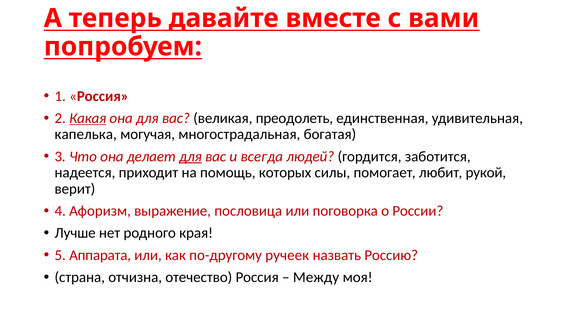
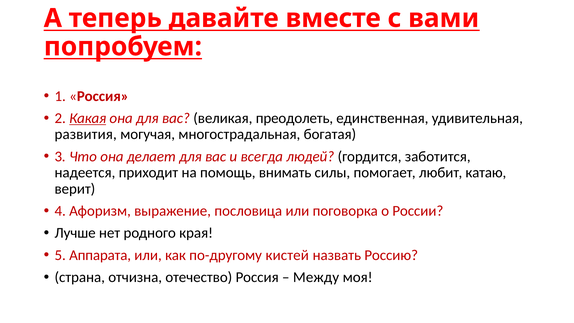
капелька: капелька -> развития
для at (190, 156) underline: present -> none
которых: которых -> внимать
рукой: рукой -> катаю
ручеек: ручеек -> кистей
